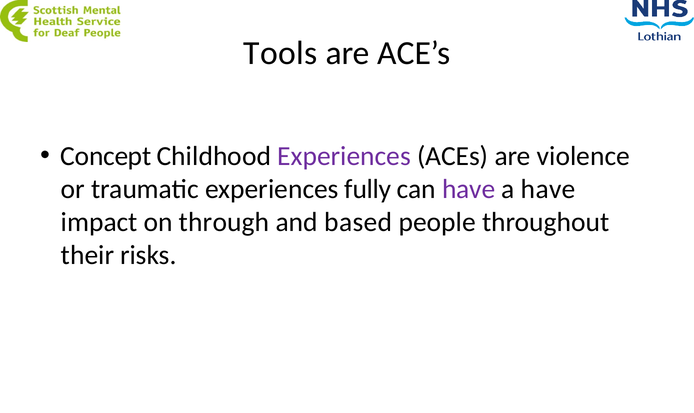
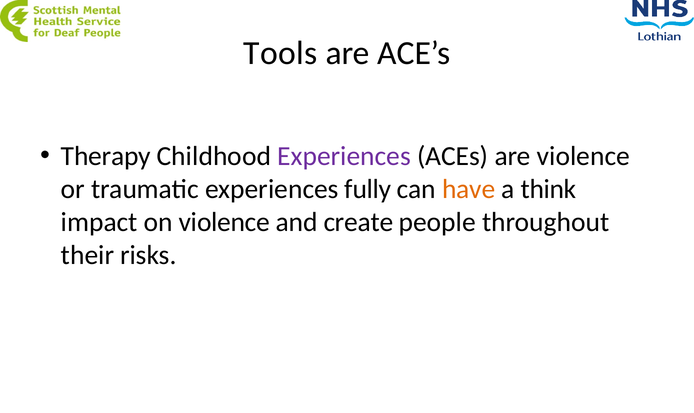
Concept: Concept -> Therapy
have at (469, 189) colour: purple -> orange
a have: have -> think
on through: through -> violence
based: based -> create
